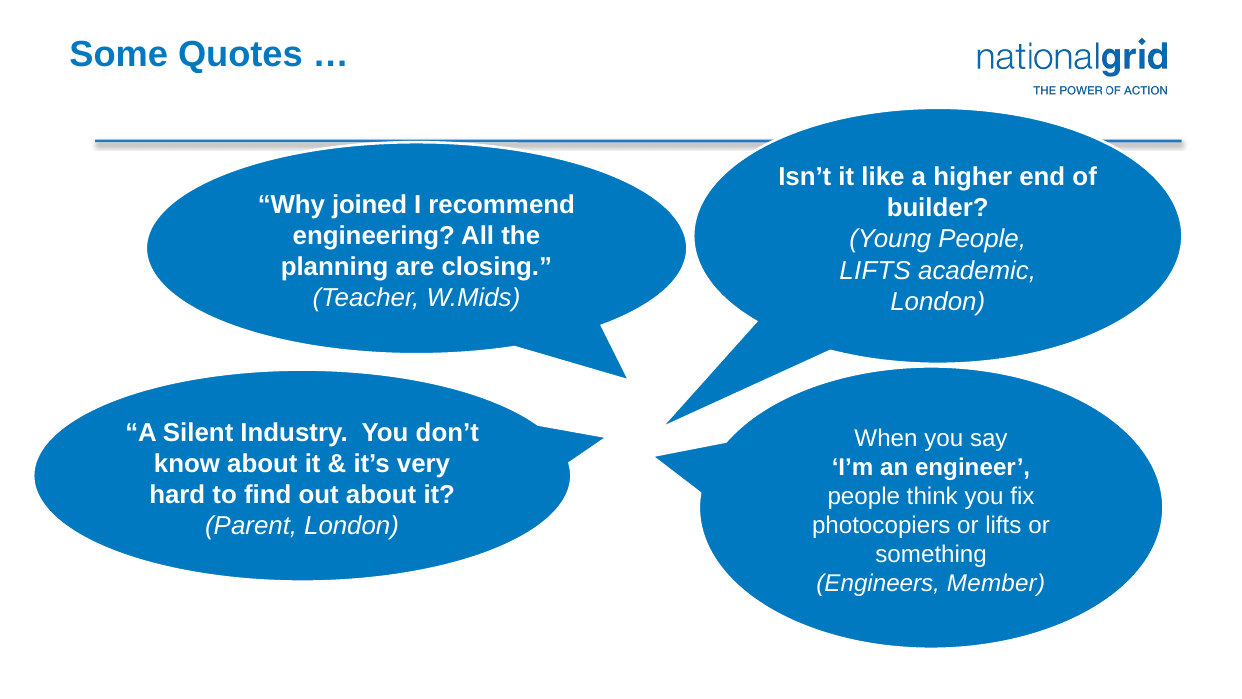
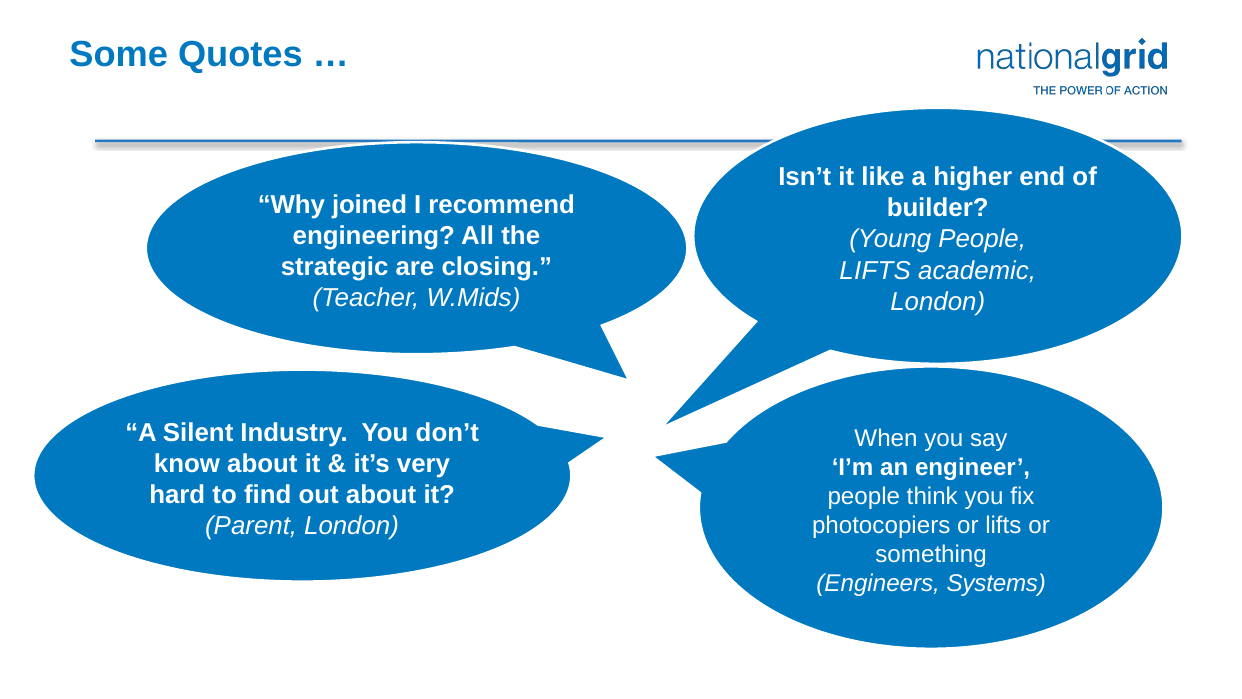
planning: planning -> strategic
Member: Member -> Systems
